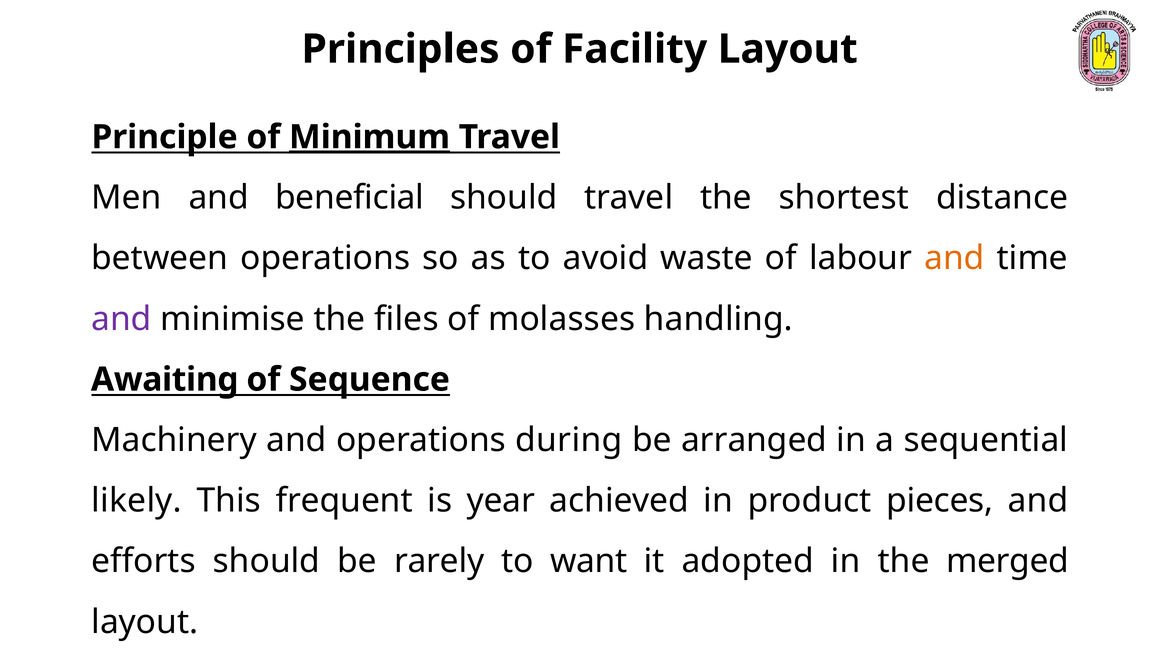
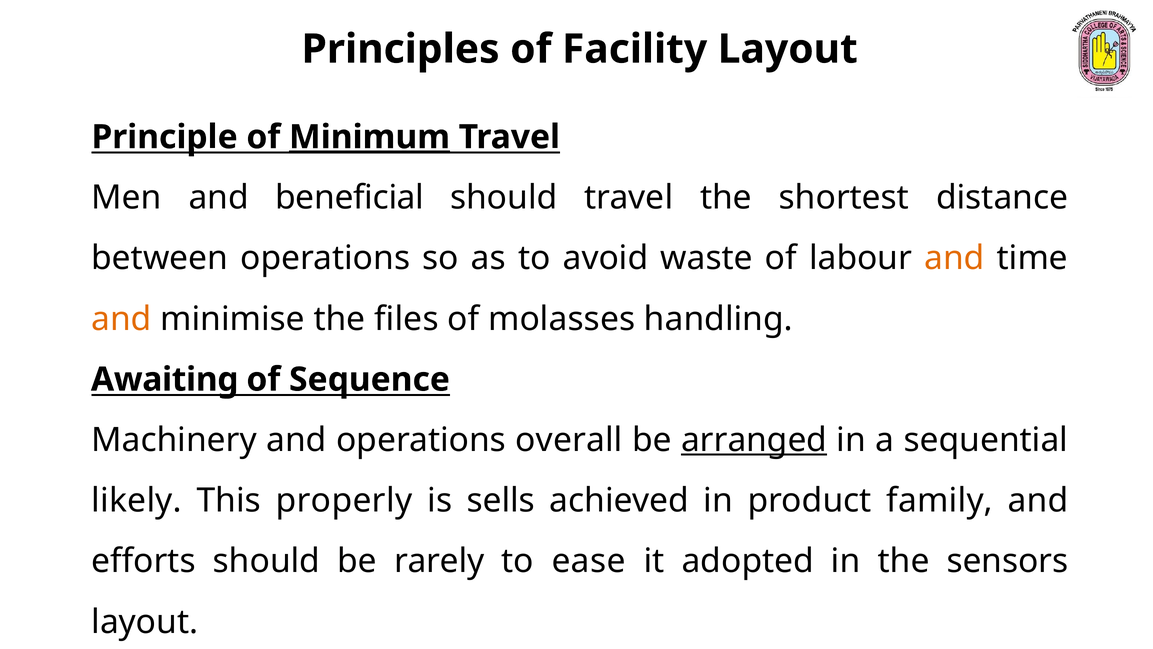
and at (122, 319) colour: purple -> orange
during: during -> overall
arranged underline: none -> present
frequent: frequent -> properly
year: year -> sells
pieces: pieces -> family
want: want -> ease
merged: merged -> sensors
